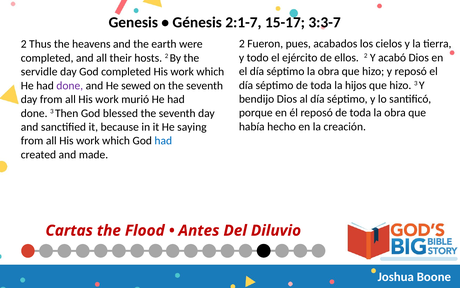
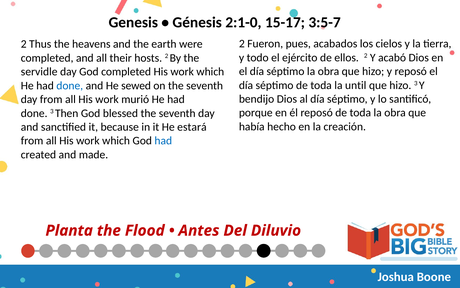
2:1-7: 2:1-7 -> 2:1-0
3:3-7: 3:3-7 -> 3:5-7
hijos: hijos -> until
done at (70, 85) colour: purple -> blue
saying: saying -> estará
Cartas: Cartas -> Planta
